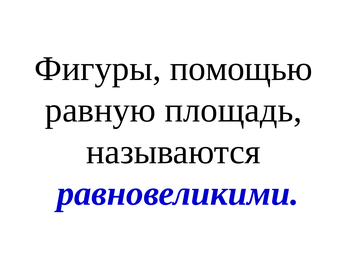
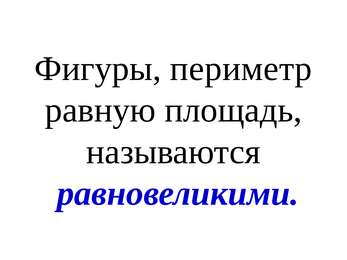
помощью: помощью -> периметр
